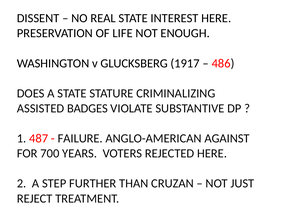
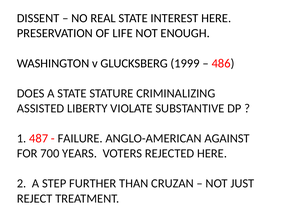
1917: 1917 -> 1999
BADGES: BADGES -> LIBERTY
